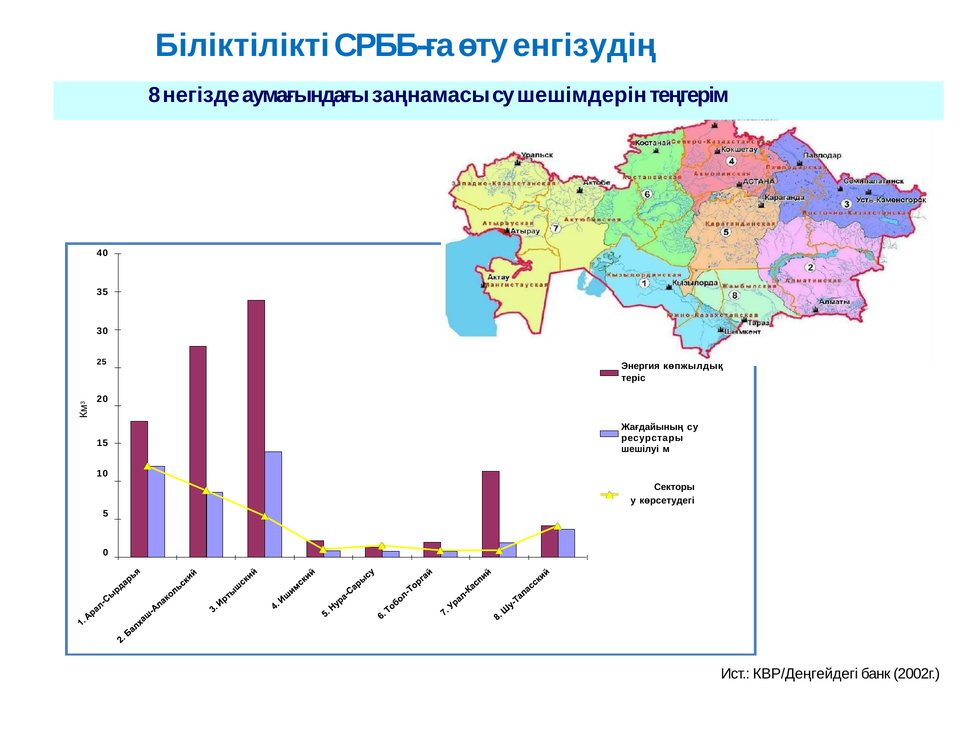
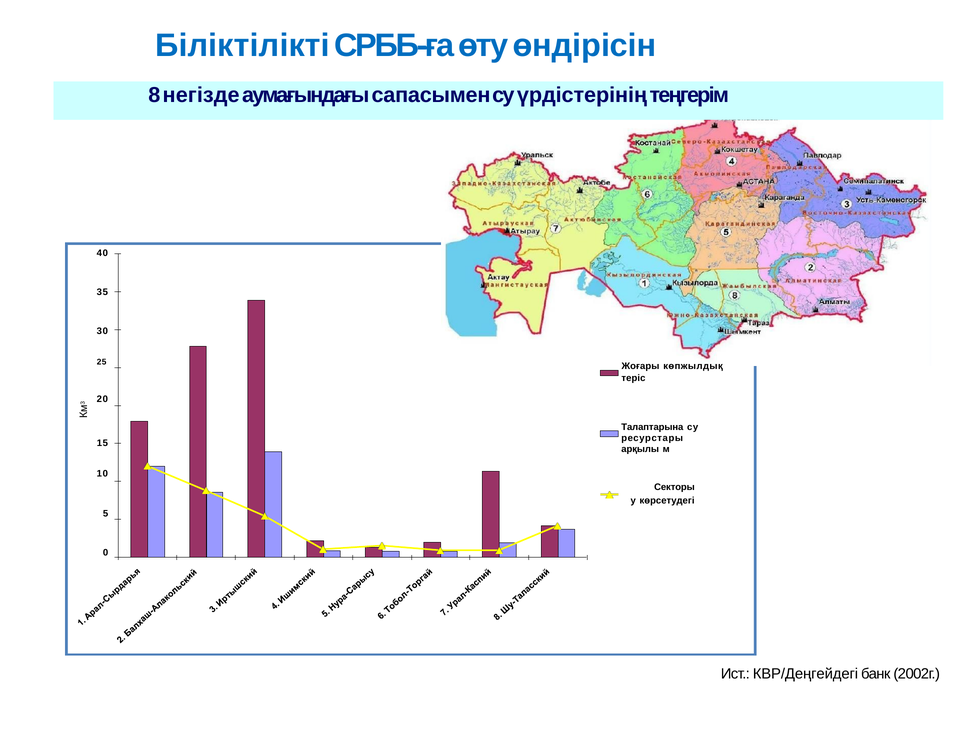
енгізудің: енгізудің -> өндірісін
заңнамасы: заңнамасы -> сапасымен
шешімдерін: шешімдерін -> үрдістерінің
Энергия: Энергия -> Жоғары
Жағдайының: Жағдайының -> Талаптарына
шешілуі: шешілуі -> арқылы
